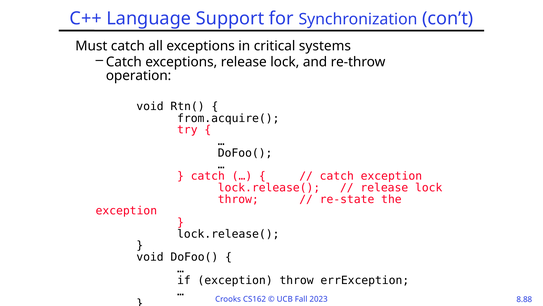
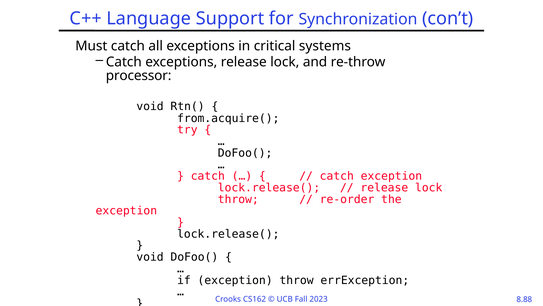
operation: operation -> processor
re-state: re-state -> re-order
